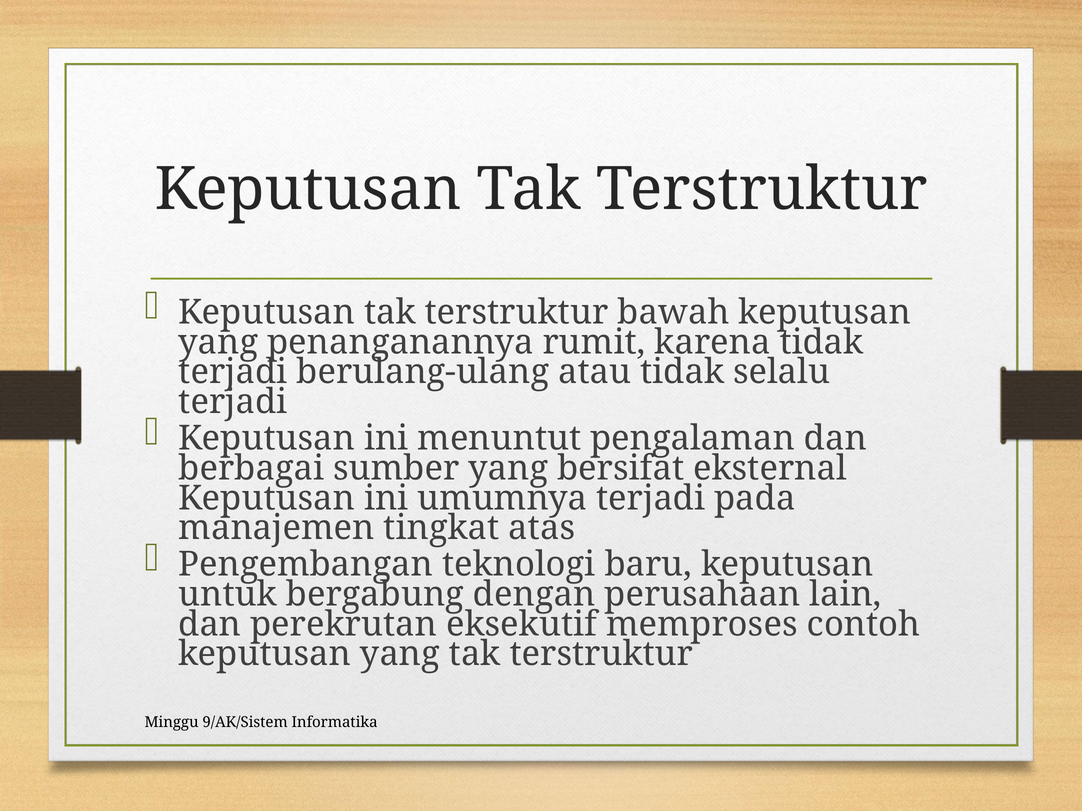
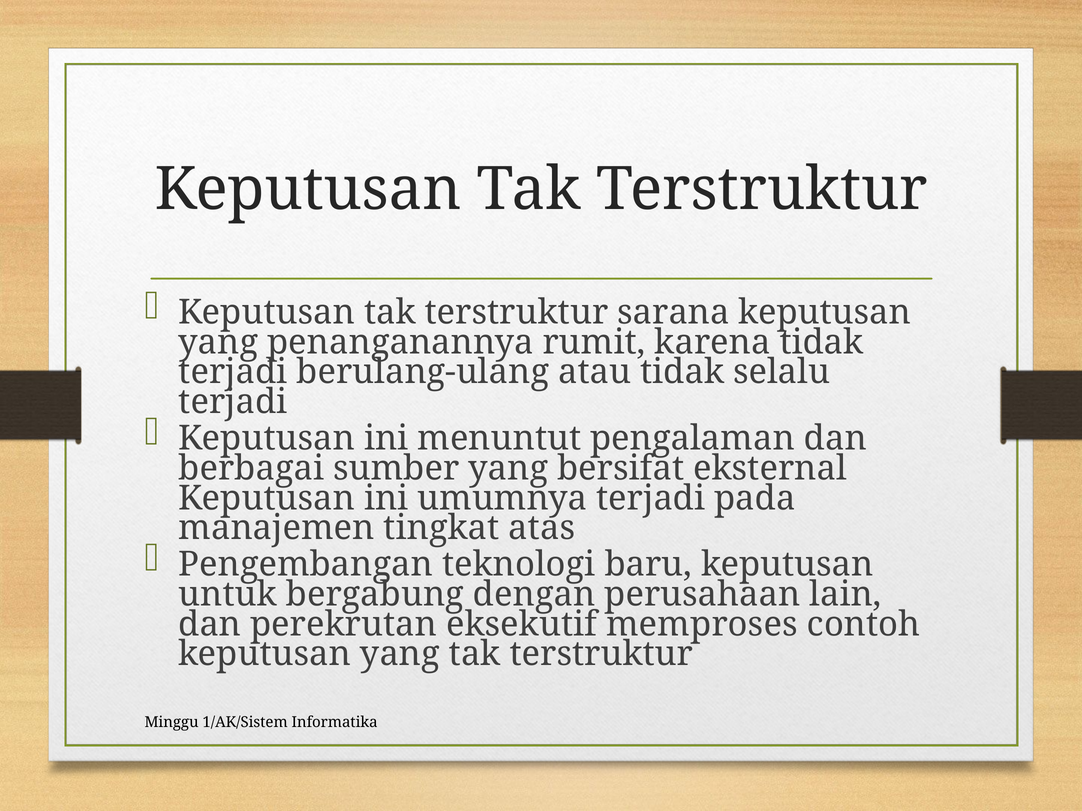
bawah: bawah -> sarana
9/AK/Sistem: 9/AK/Sistem -> 1/AK/Sistem
